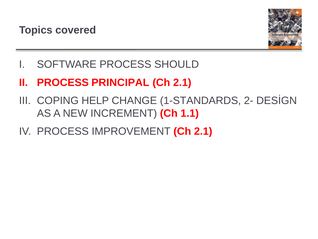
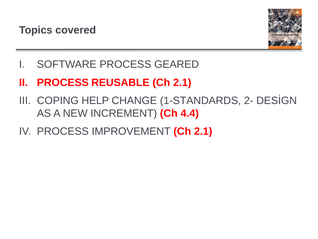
SHOULD: SHOULD -> GEARED
PRINCIPAL: PRINCIPAL -> REUSABLE
1.1: 1.1 -> 4.4
